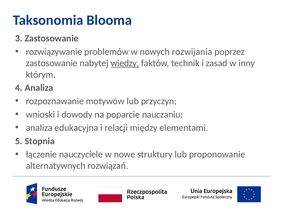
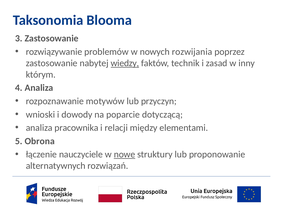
nauczaniu: nauczaniu -> dotyczącą
edukacyjna: edukacyjna -> pracownika
Stopnia: Stopnia -> Obrona
nowe underline: none -> present
